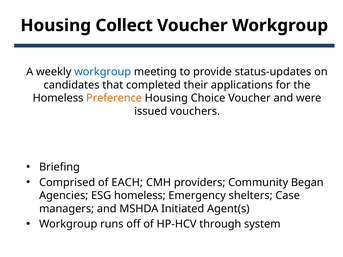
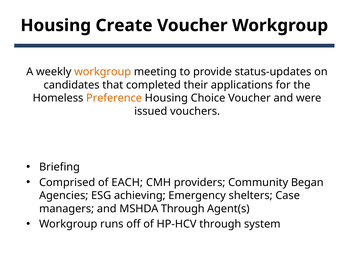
Collect: Collect -> Create
workgroup at (103, 72) colour: blue -> orange
ESG homeless: homeless -> achieving
MSHDA Initiated: Initiated -> Through
